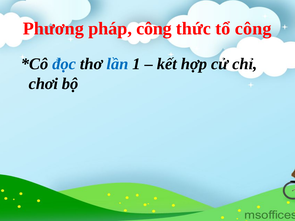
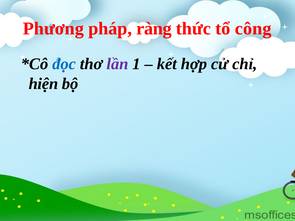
pháp công: công -> ràng
lần colour: blue -> purple
chơi: chơi -> hiện
